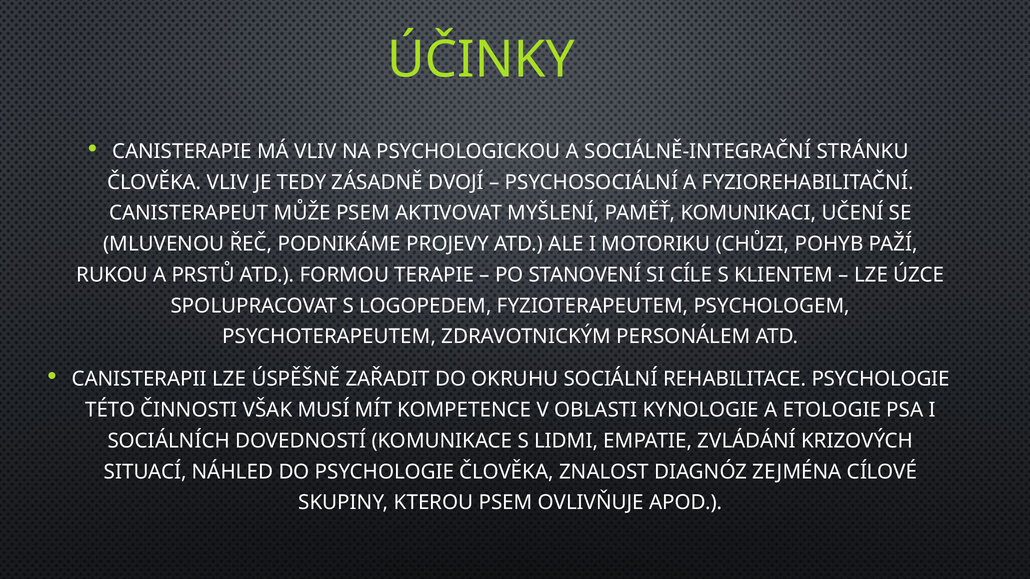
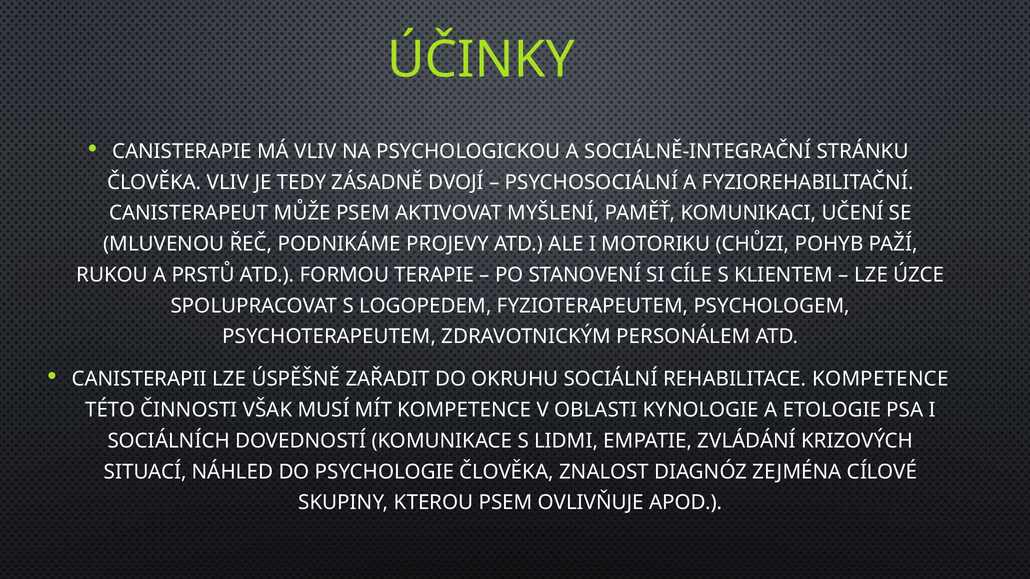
REHABILITACE PSYCHOLOGIE: PSYCHOLOGIE -> KOMPETENCE
